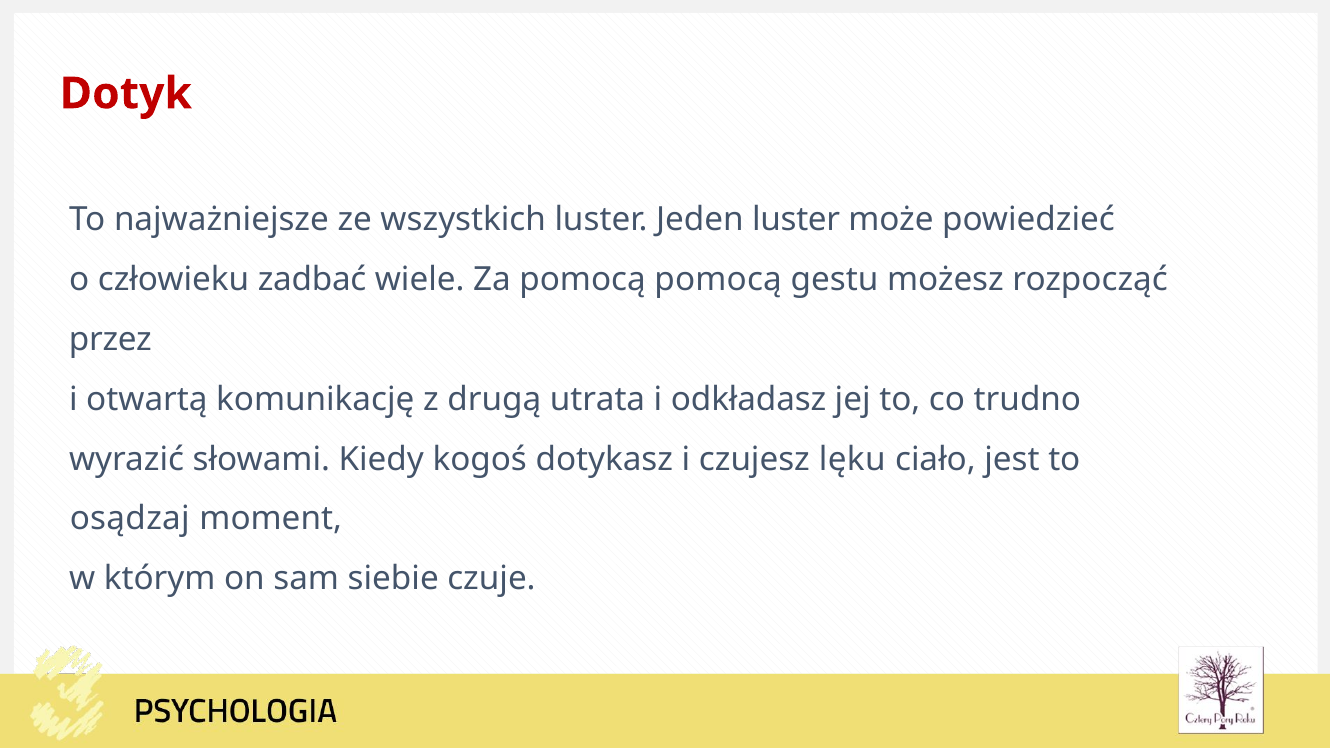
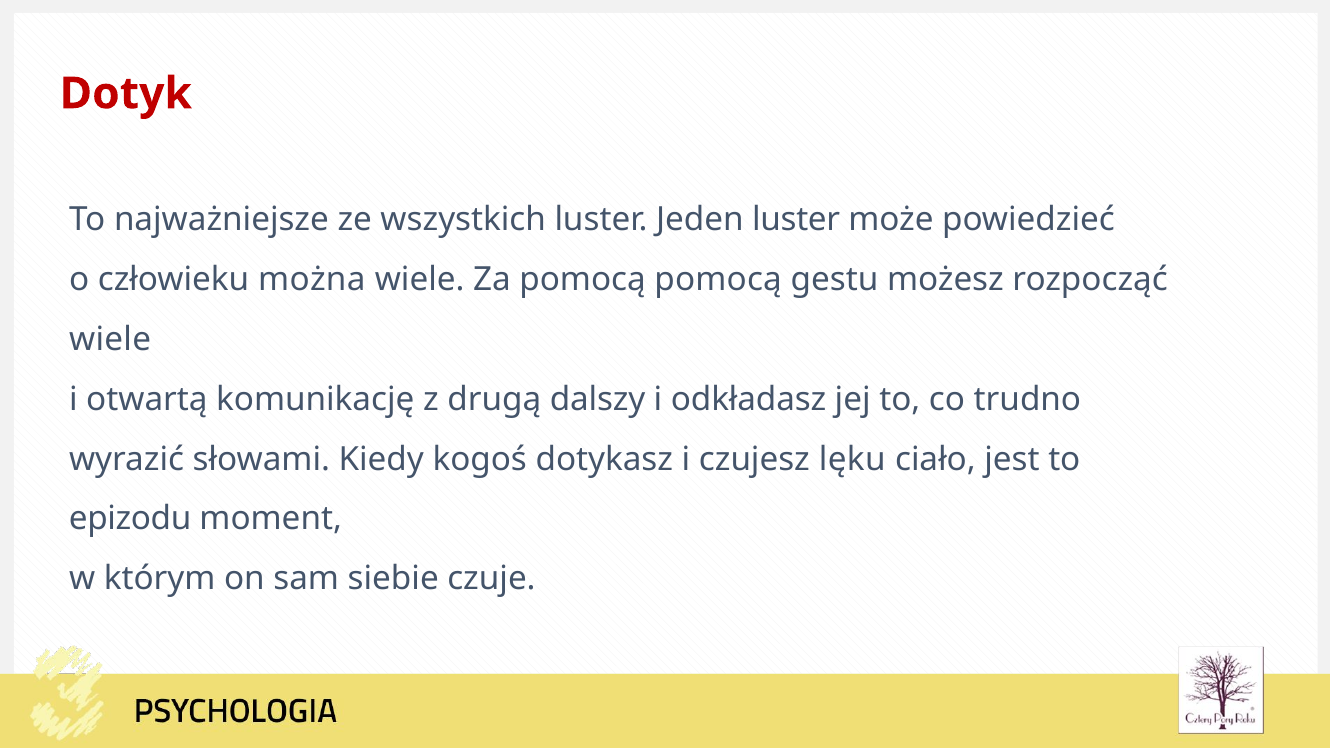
zadbać: zadbać -> można
przez at (110, 339): przez -> wiele
utrata: utrata -> dalszy
osądzaj: osądzaj -> epizodu
